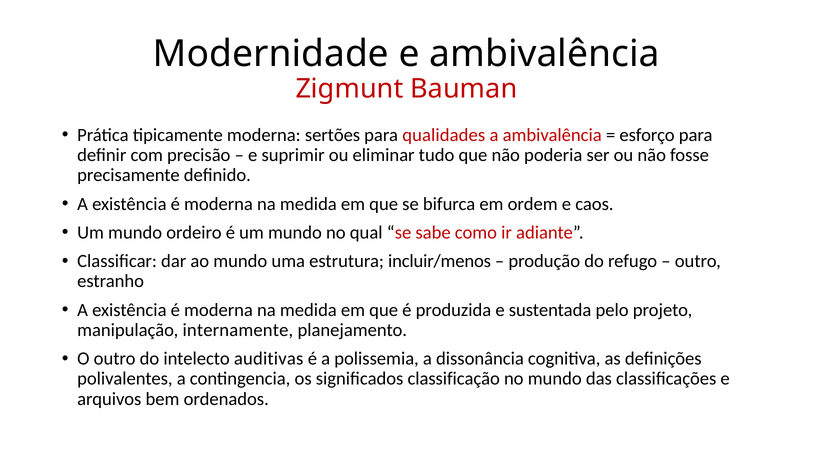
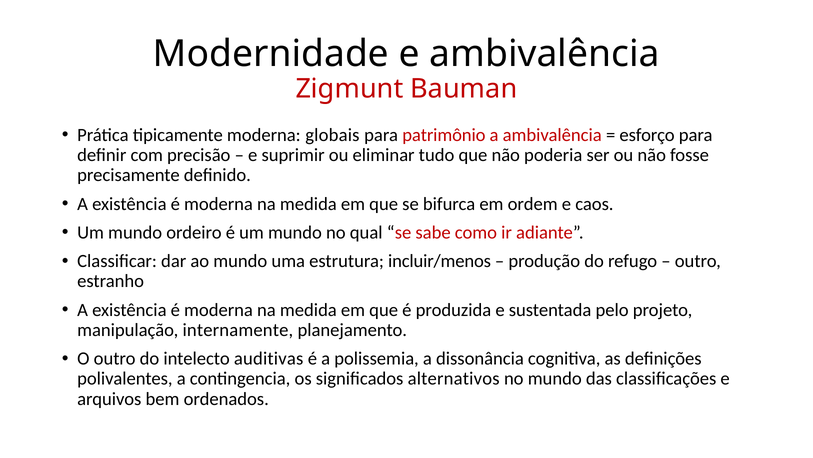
sertões: sertões -> globais
qualidades: qualidades -> patrimônio
classificação: classificação -> alternativos
